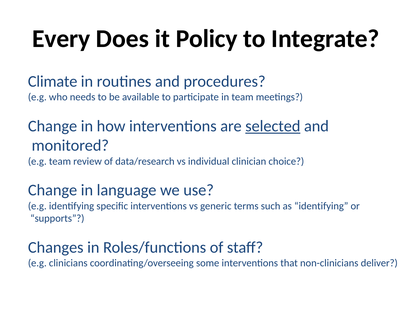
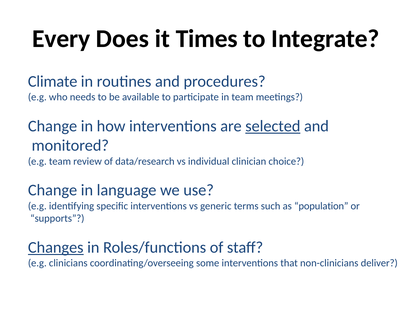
Policy: Policy -> Times
as identifying: identifying -> population
Changes underline: none -> present
